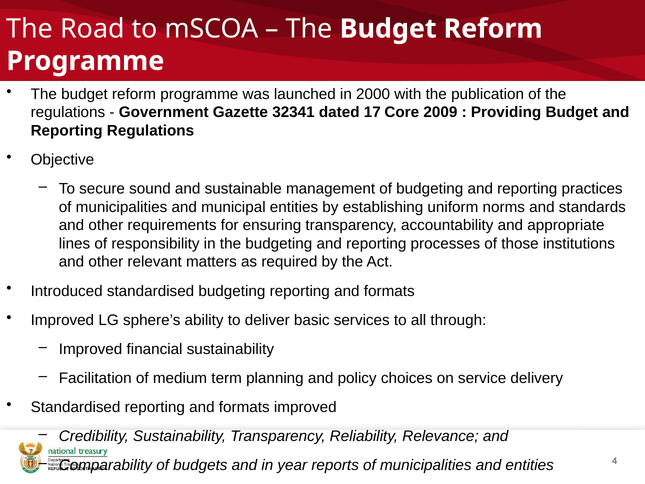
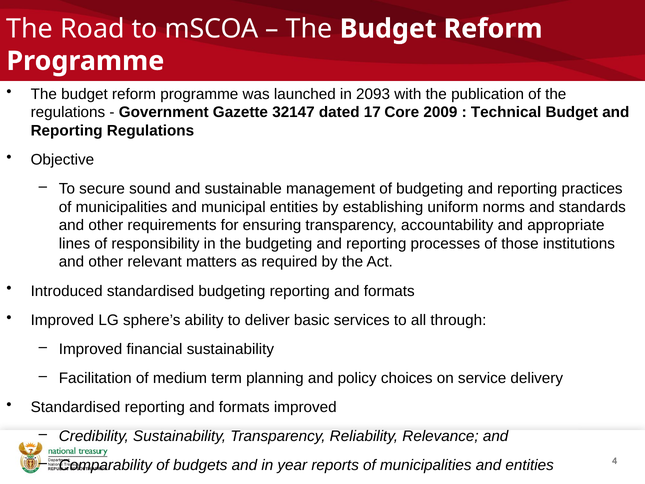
2000: 2000 -> 2093
32341: 32341 -> 32147
Providing: Providing -> Technical
